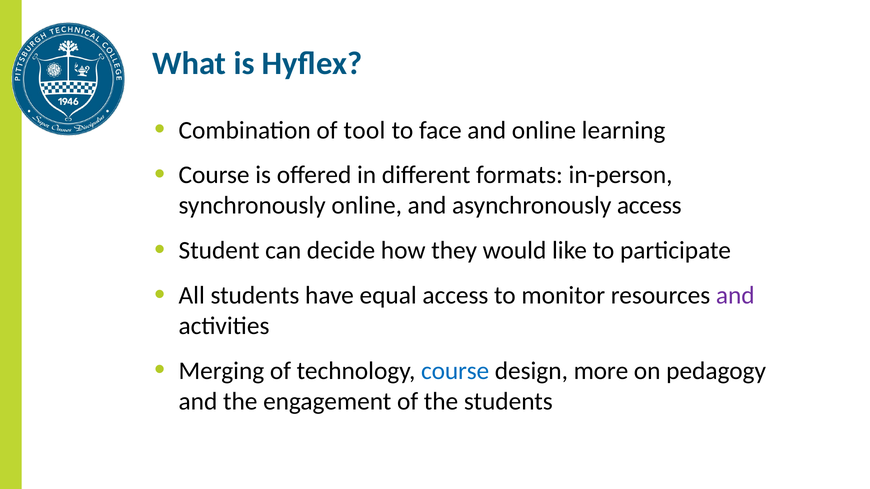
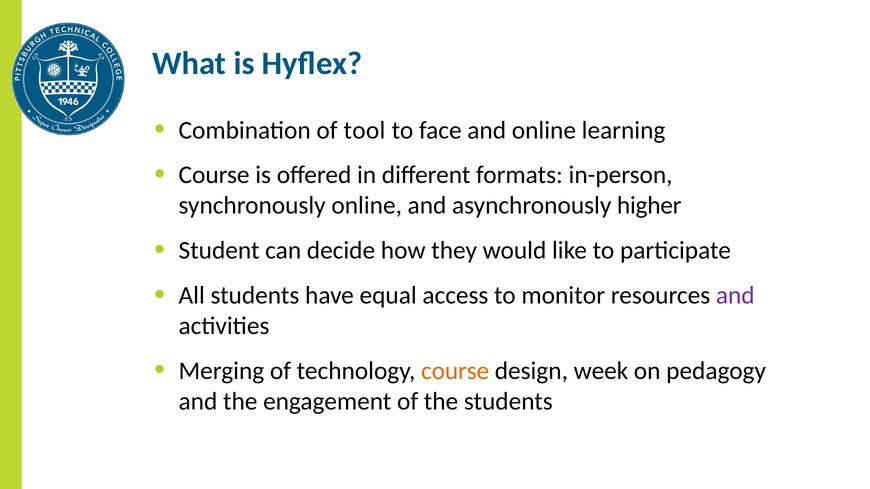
asynchronously access: access -> higher
course at (455, 371) colour: blue -> orange
more: more -> week
